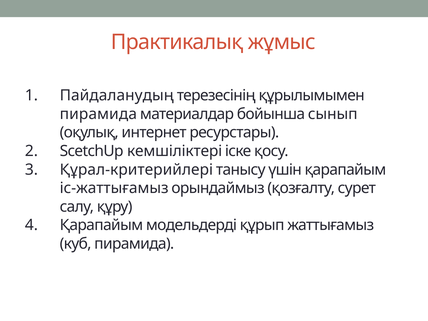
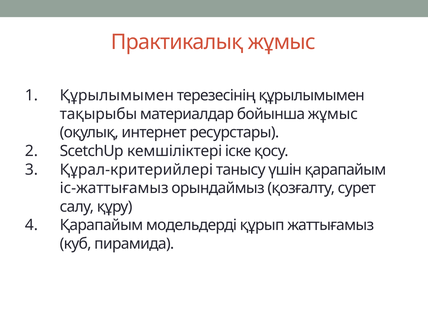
Пайдаланудың at (117, 95): Пайдаланудың -> Құрылымымен
пирамида at (98, 114): пирамида -> тақырыбы
бойынша сынып: сынып -> жұмыс
